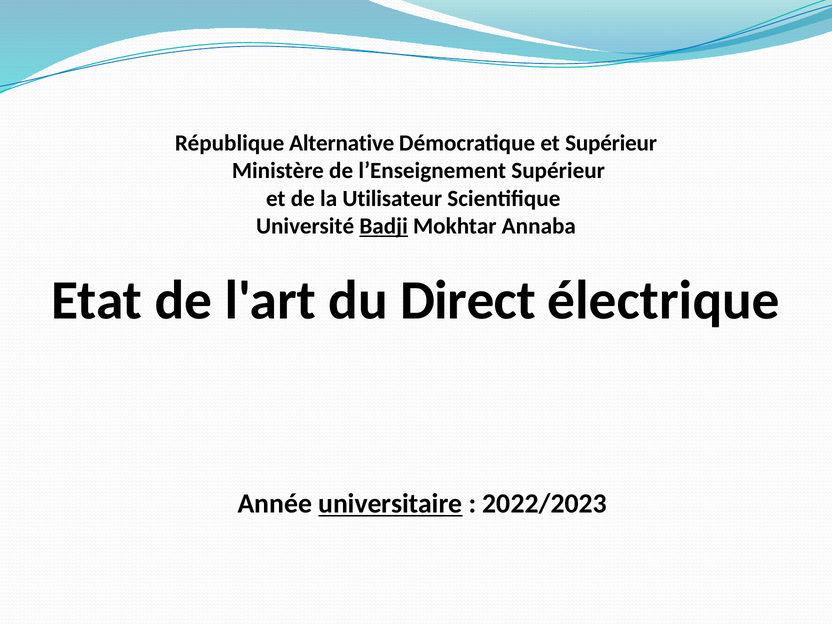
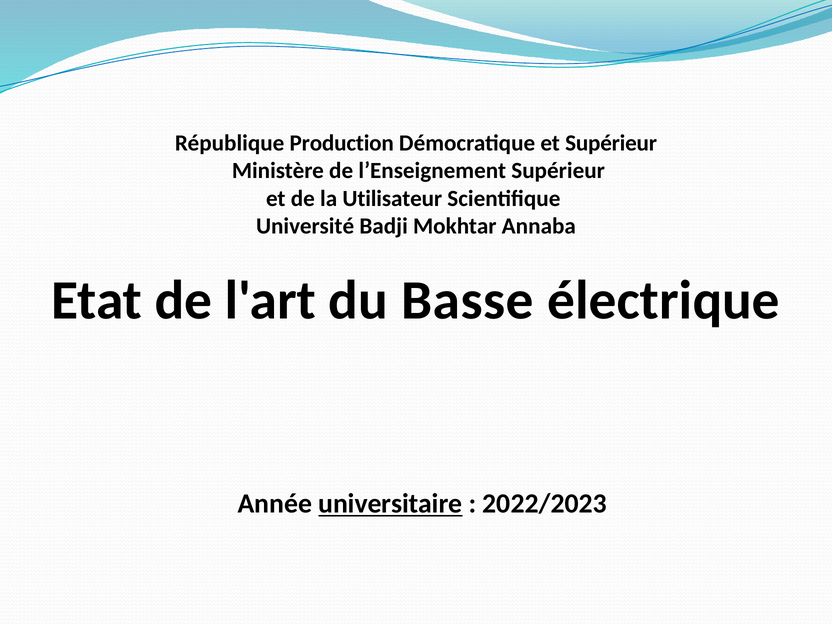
Alternative: Alternative -> Production
Badji underline: present -> none
Direct: Direct -> Basse
